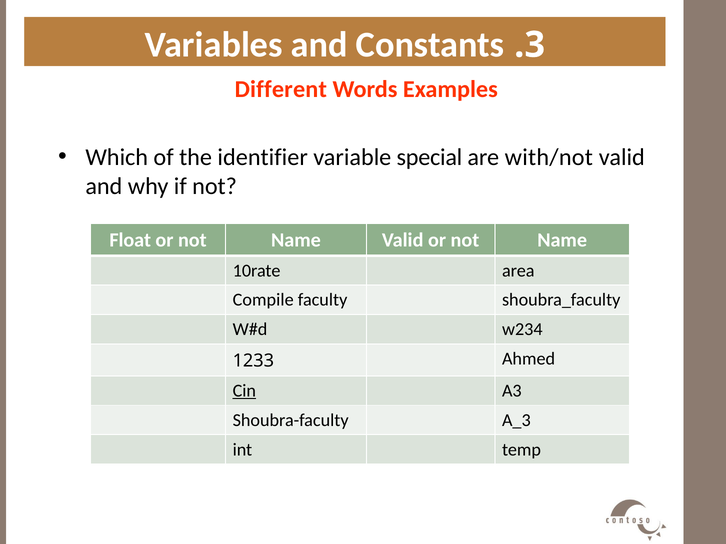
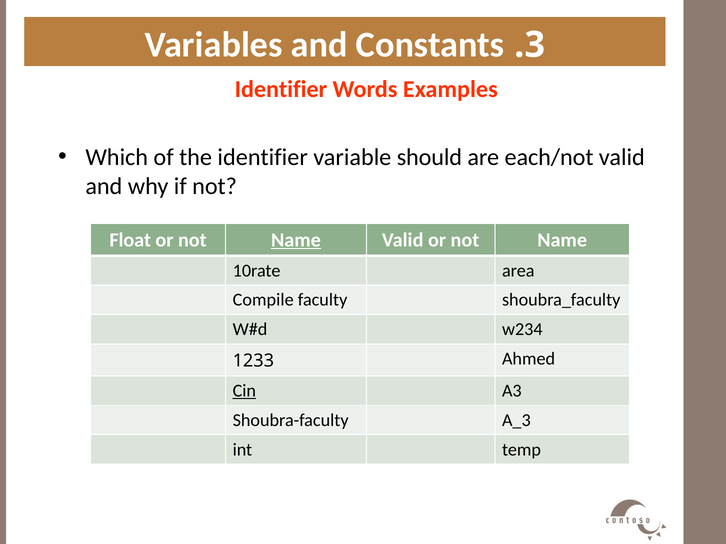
Different at (281, 90): Different -> Identifier
special: special -> should
with/not: with/not -> each/not
Name at (296, 240) underline: none -> present
